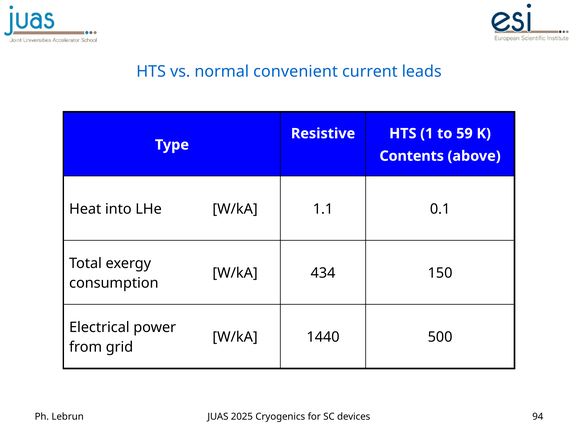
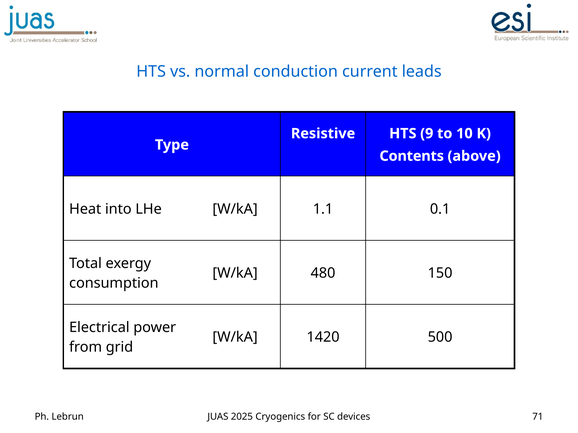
convenient: convenient -> conduction
1: 1 -> 9
59: 59 -> 10
434: 434 -> 480
1440: 1440 -> 1420
94: 94 -> 71
